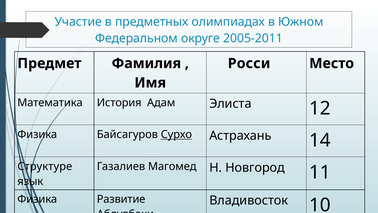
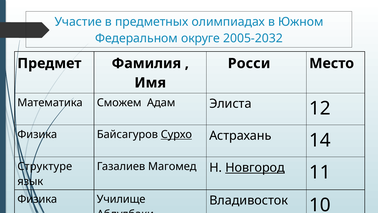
2005-2011: 2005-2011 -> 2005-2032
История: История -> Сможем
Новгород underline: none -> present
Развитие: Развитие -> Училище
